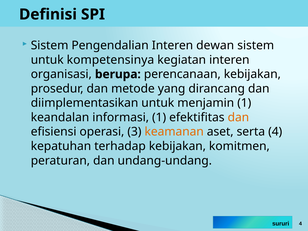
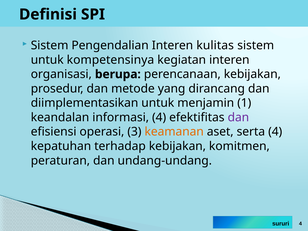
dewan: dewan -> kulitas
informasi 1: 1 -> 4
dan at (238, 117) colour: orange -> purple
